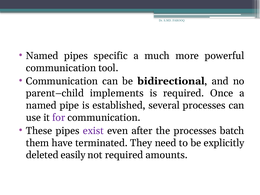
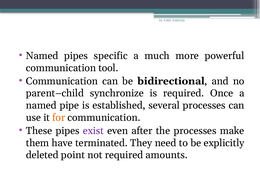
implements: implements -> synchronize
for colour: purple -> orange
batch: batch -> make
easily: easily -> point
